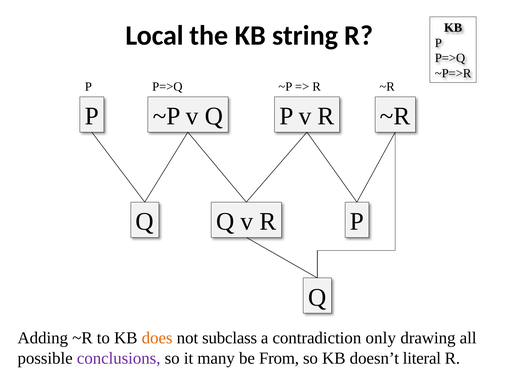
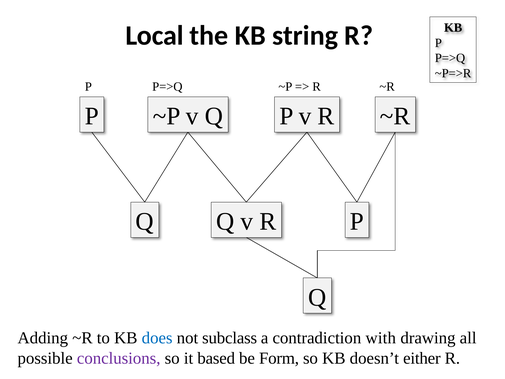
does colour: orange -> blue
only: only -> with
many: many -> based
From: From -> Form
literal: literal -> either
